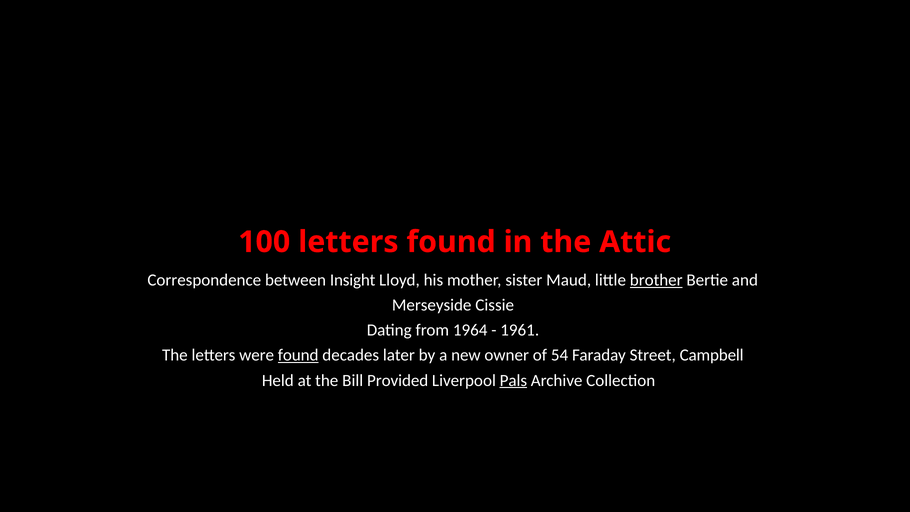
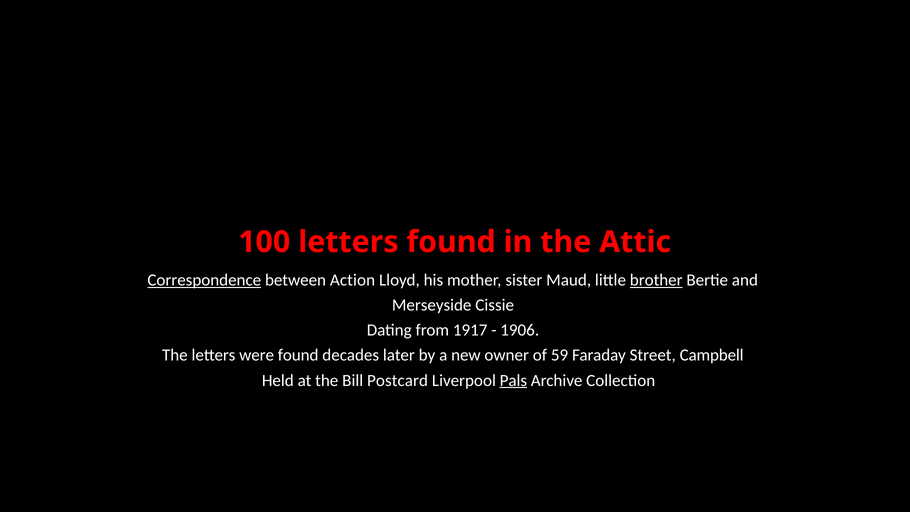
Correspondence underline: none -> present
Insight: Insight -> Action
1964: 1964 -> 1917
1961: 1961 -> 1906
found at (298, 355) underline: present -> none
54: 54 -> 59
Provided: Provided -> Postcard
